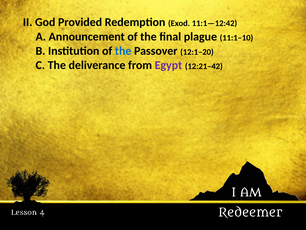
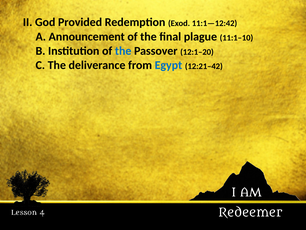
Egypt colour: purple -> blue
